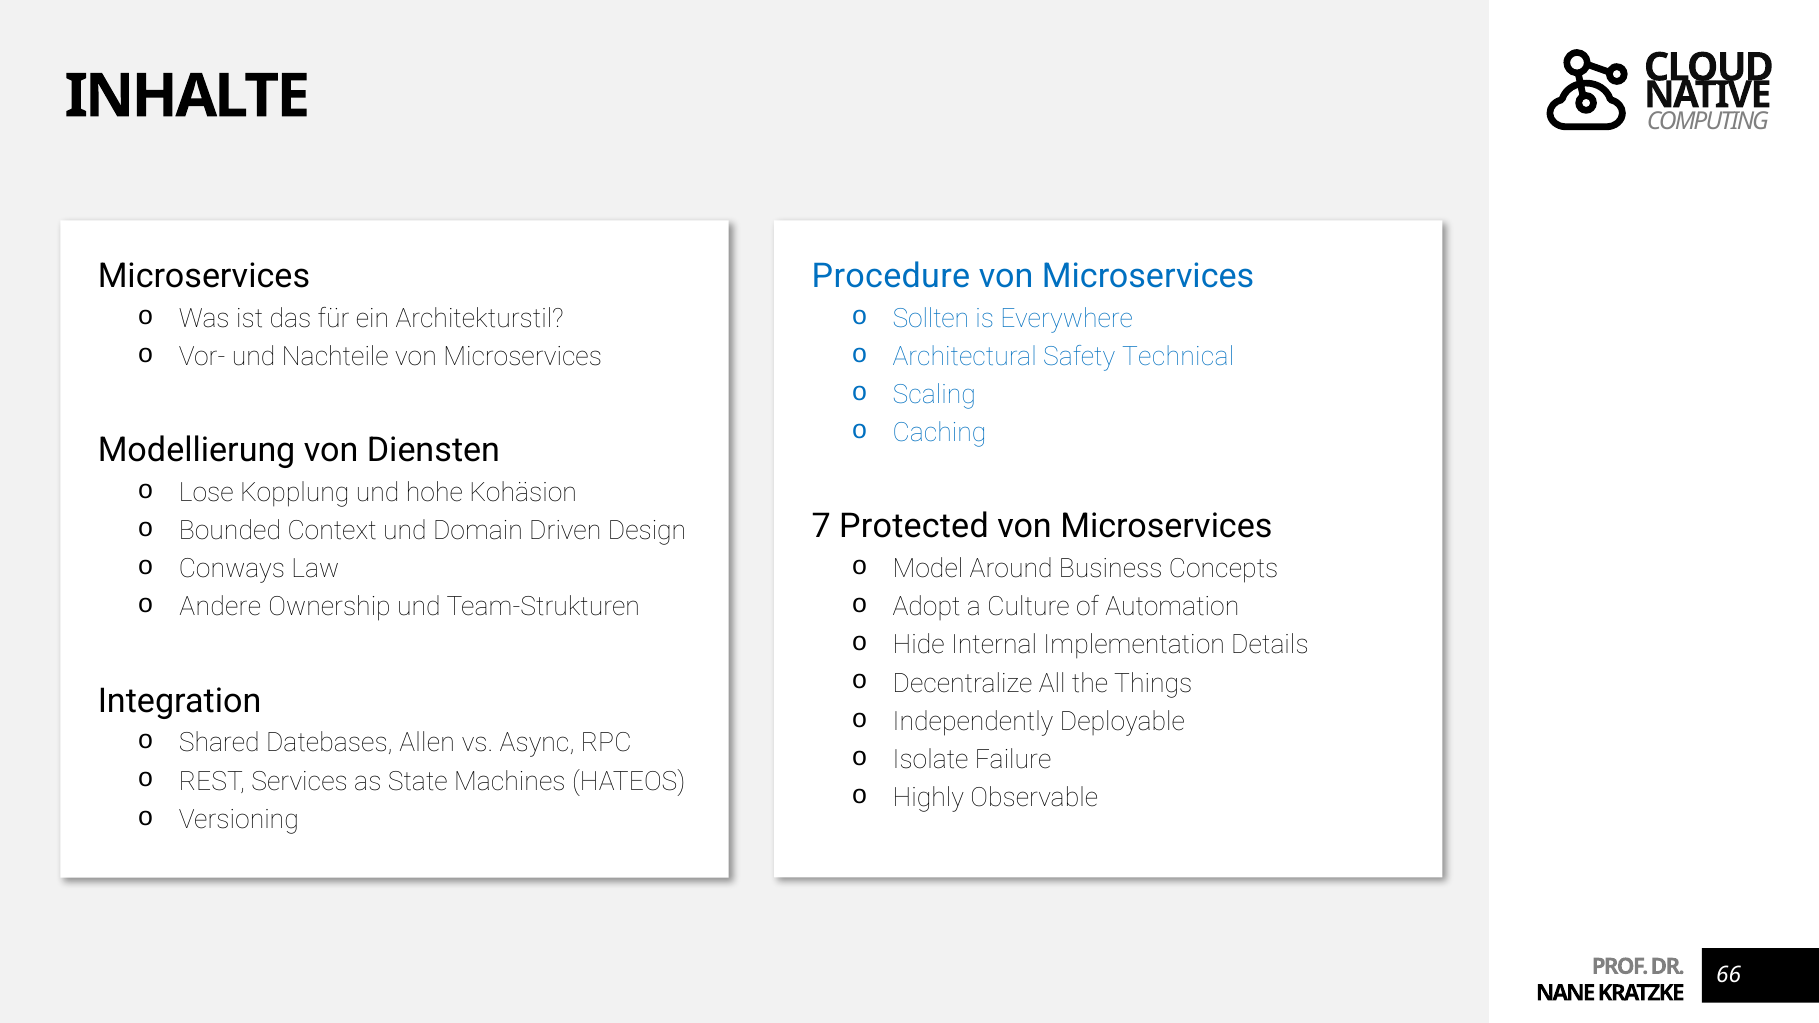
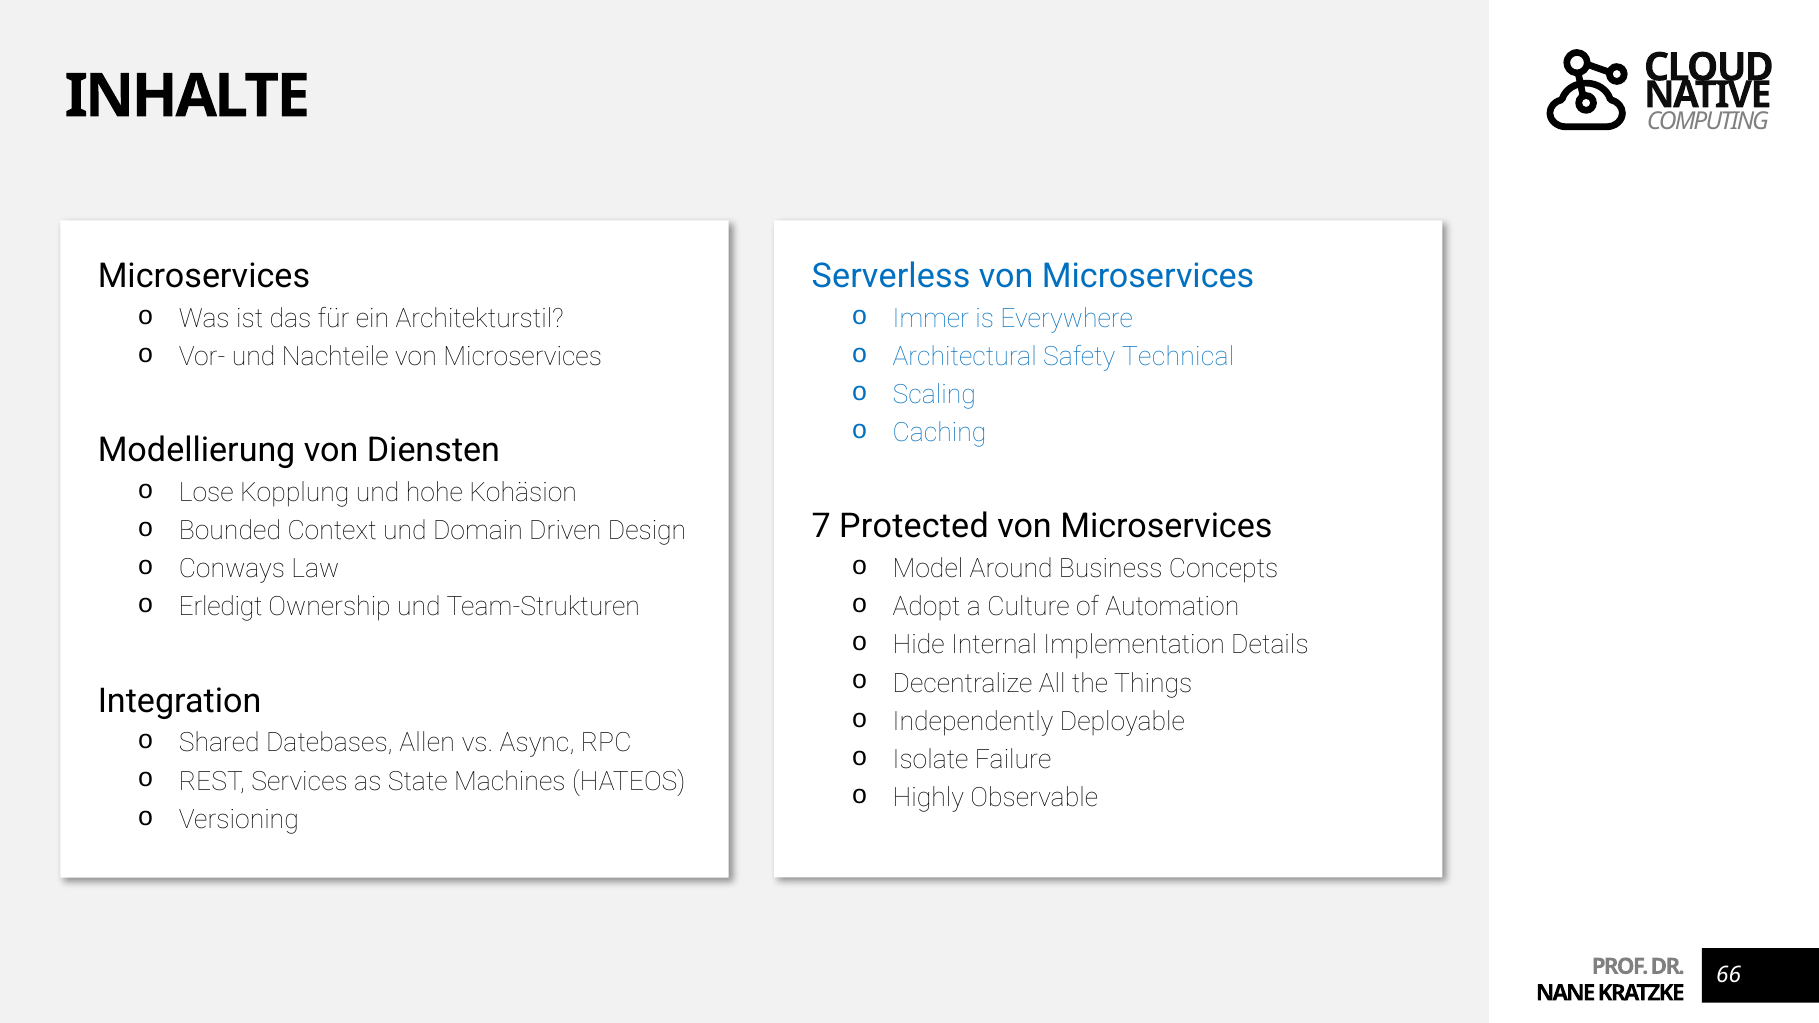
Procedure: Procedure -> Serverless
Sollten: Sollten -> Immer
Andere: Andere -> Erledigt
